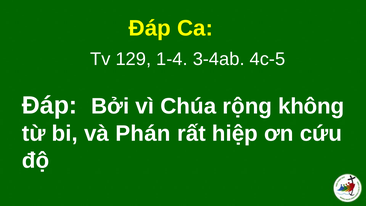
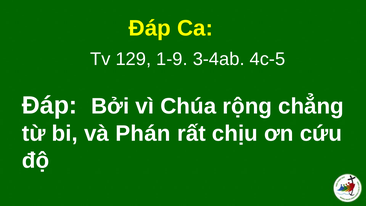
1-4: 1-4 -> 1-9
không: không -> chẳng
hiệp: hiệp -> chịu
